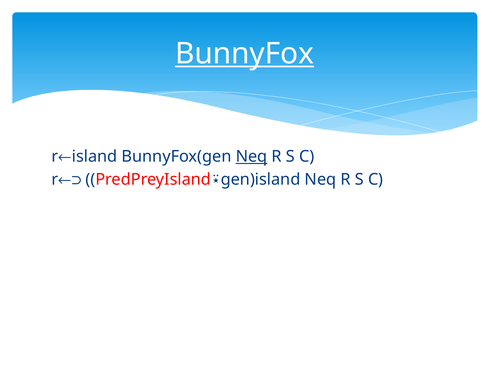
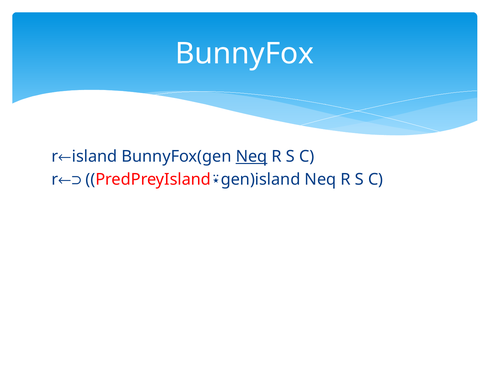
BunnyFox underline: present -> none
